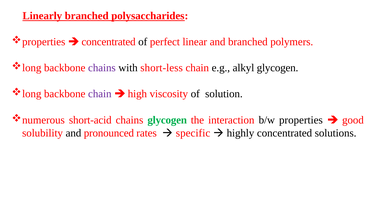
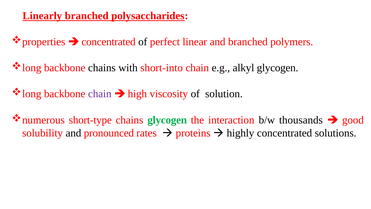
chains at (102, 68) colour: purple -> black
short-less: short-less -> short-into
short-acid: short-acid -> short-type
properties: properties -> thousands
specific: specific -> proteins
